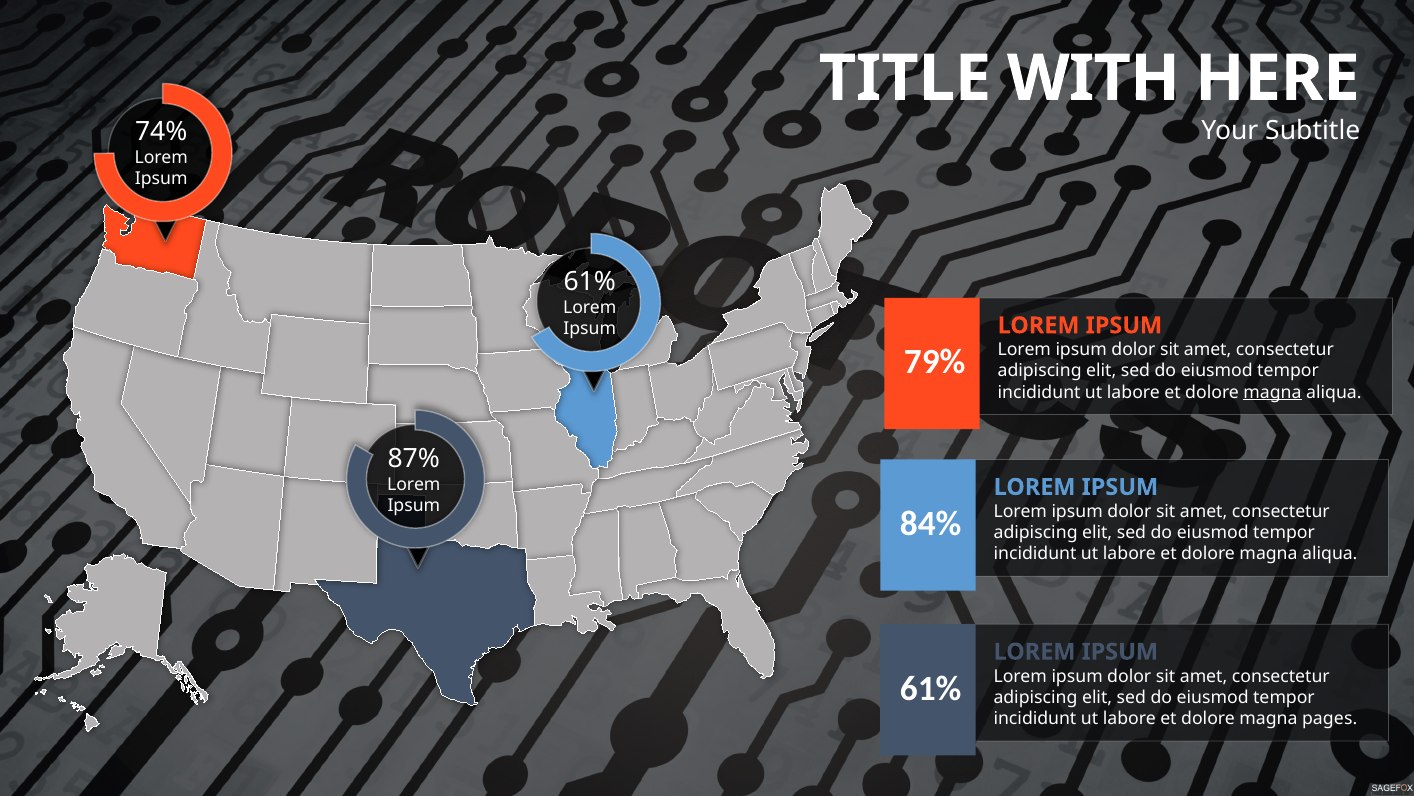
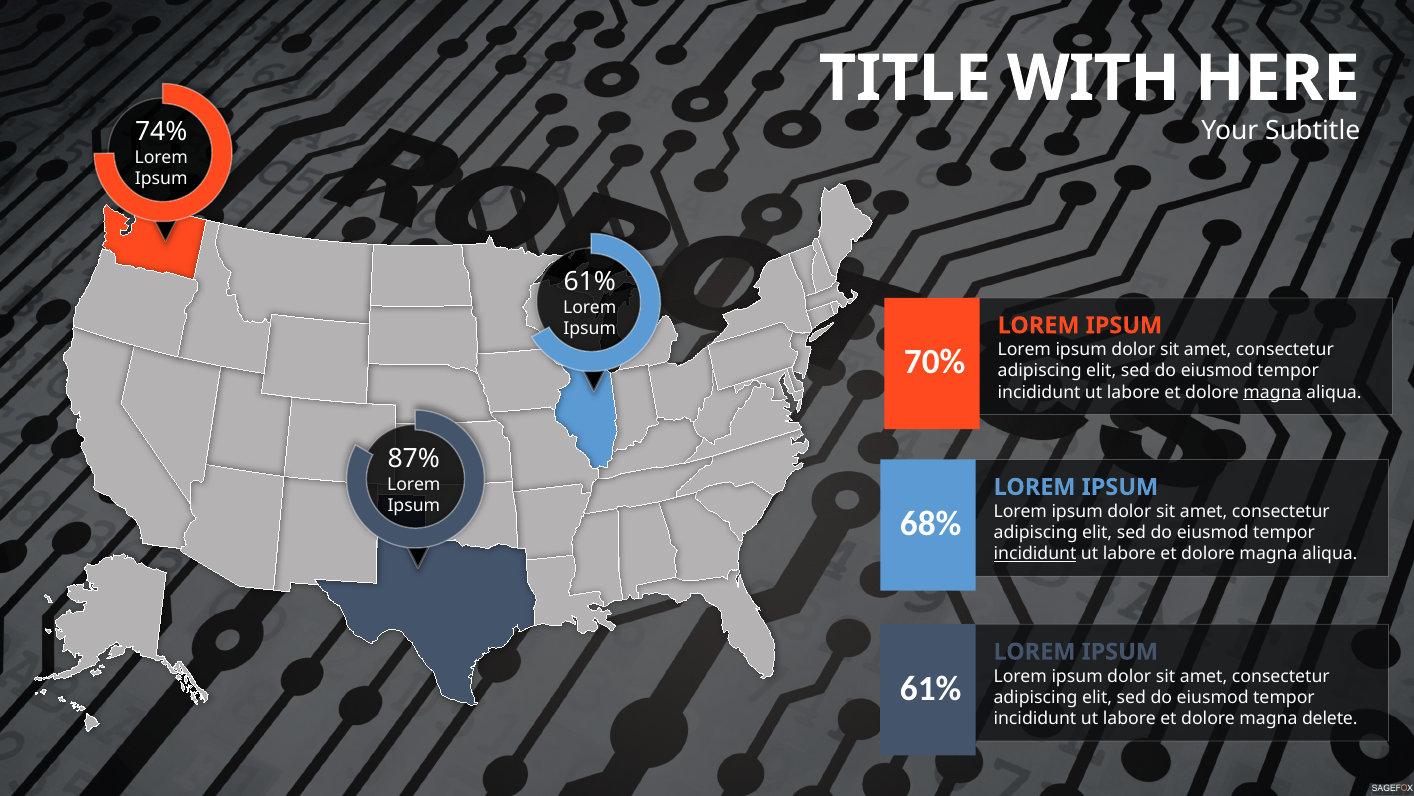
79%: 79% -> 70%
84%: 84% -> 68%
incididunt at (1035, 554) underline: none -> present
pages: pages -> delete
